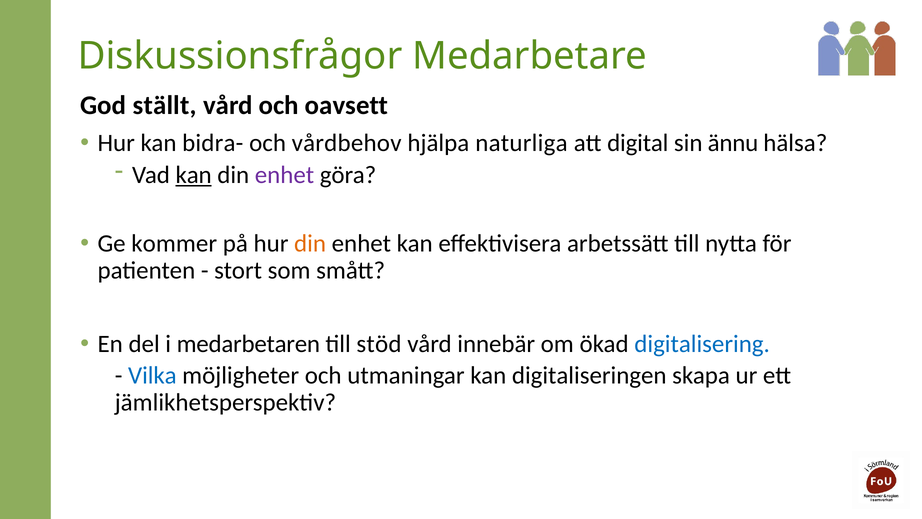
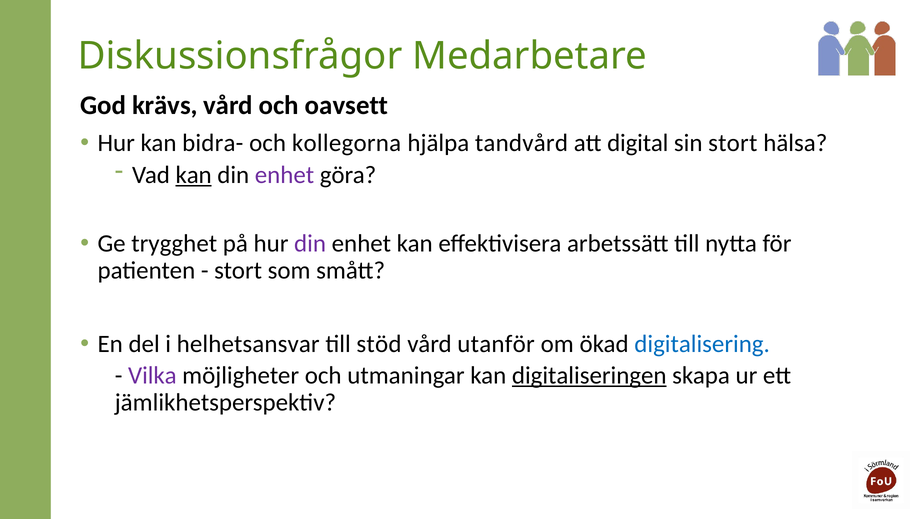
ställt: ställt -> krävs
vårdbehov: vårdbehov -> kollegorna
naturliga: naturliga -> tandvård
sin ännu: ännu -> stort
kommer: kommer -> trygghet
din at (310, 243) colour: orange -> purple
medarbetaren: medarbetaren -> helhetsansvar
innebär: innebär -> utanför
Vilka colour: blue -> purple
digitaliseringen underline: none -> present
